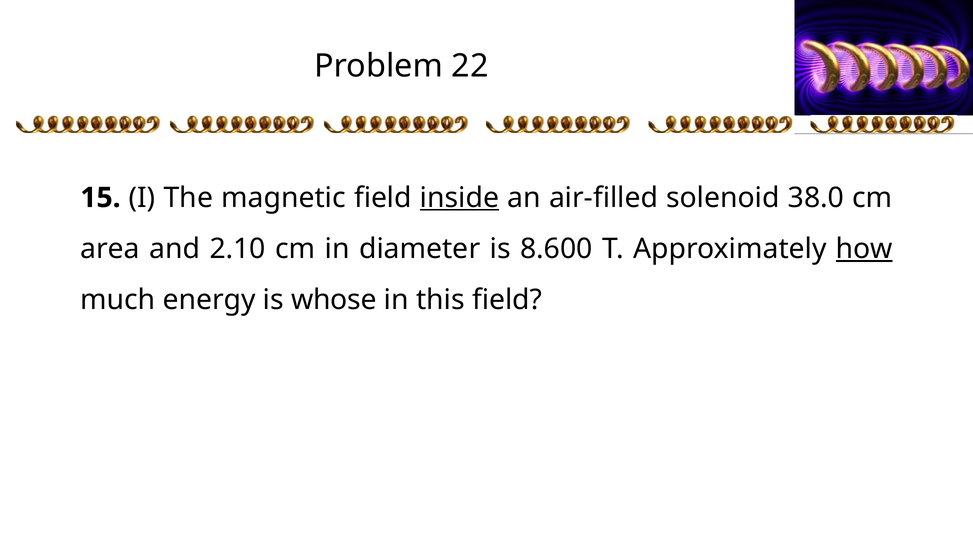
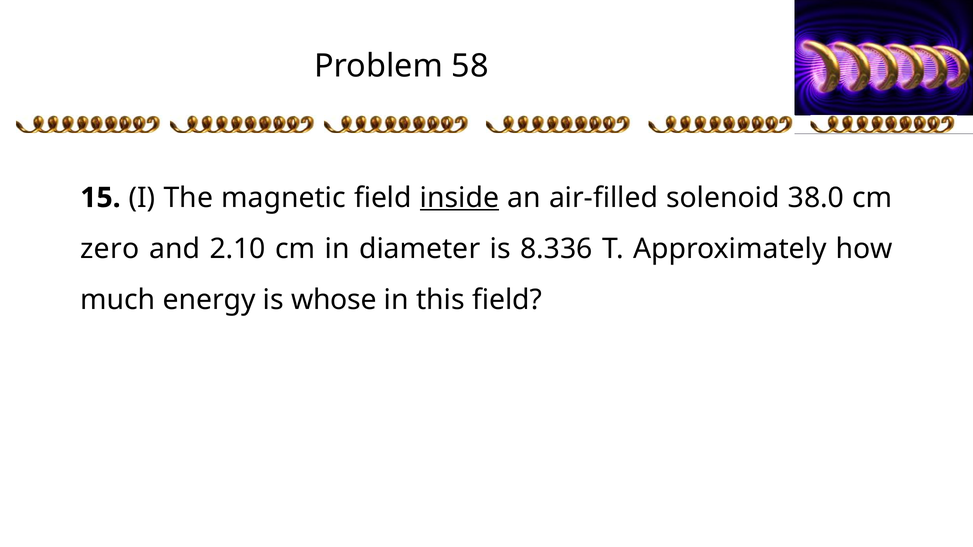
22: 22 -> 58
area: area -> zero
8.600: 8.600 -> 8.336
how underline: present -> none
